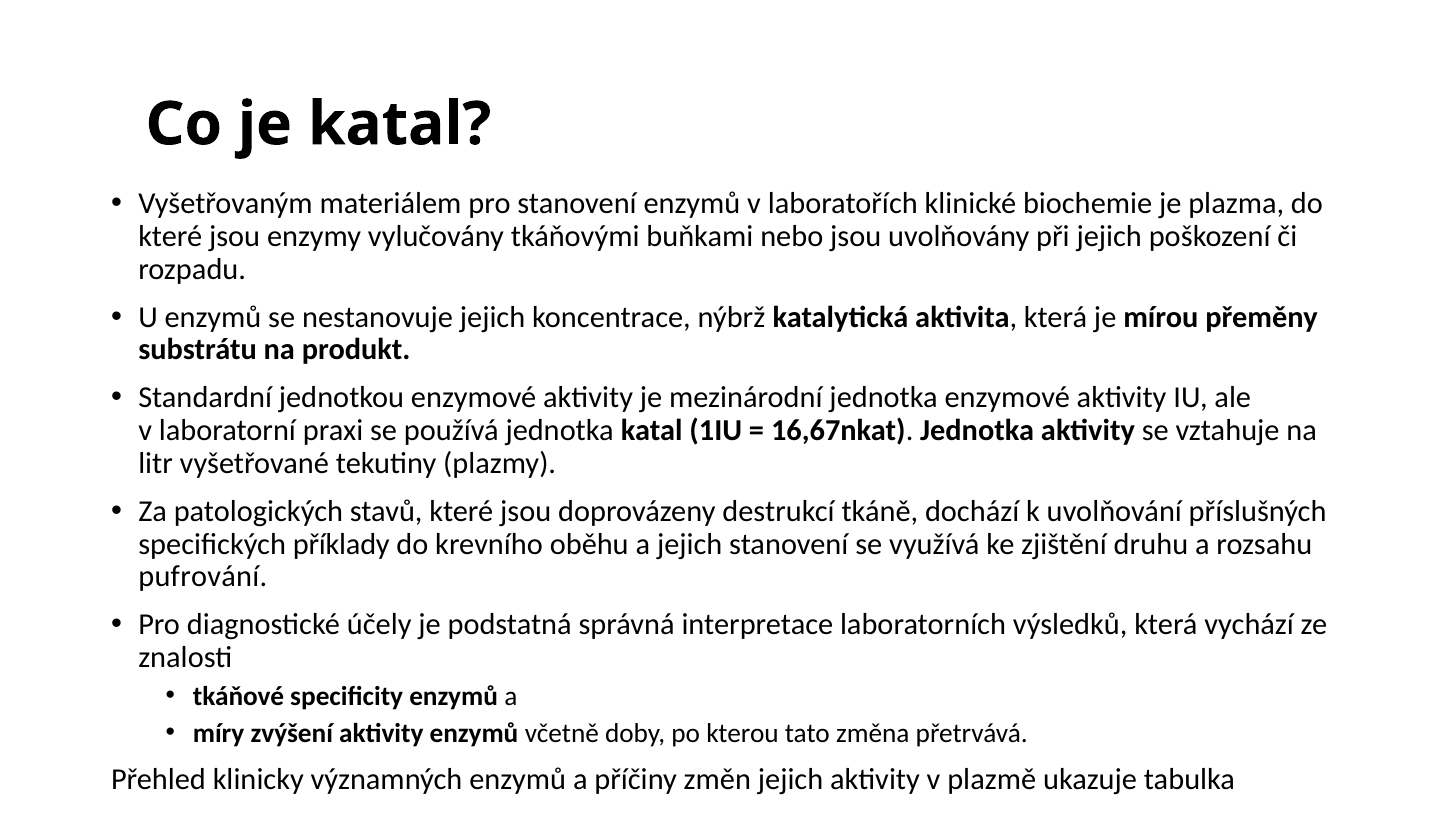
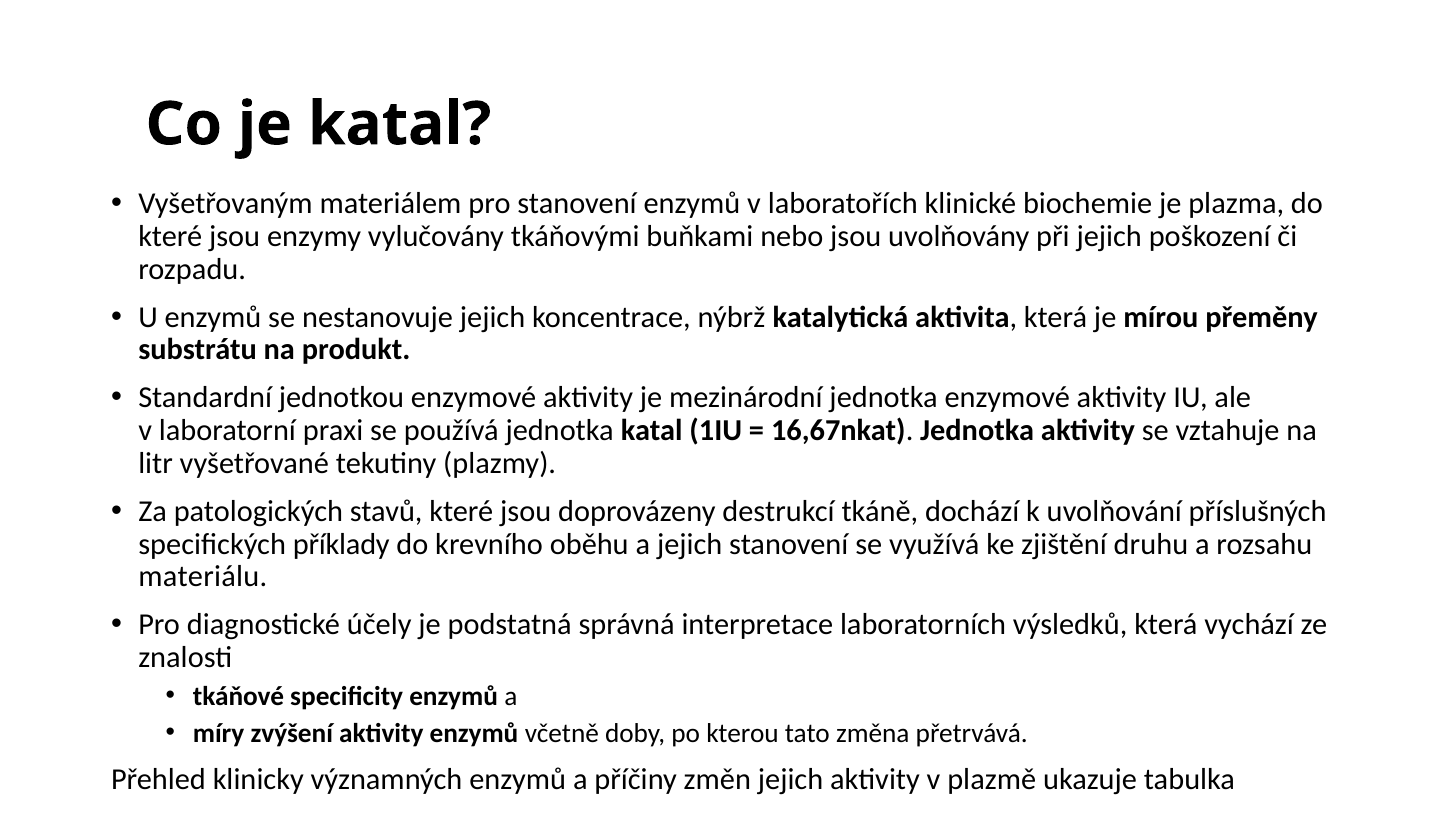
pufrování: pufrování -> materiálu
